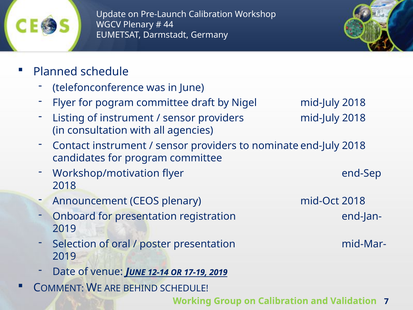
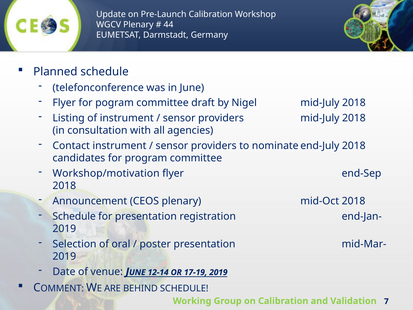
Onboard at (74, 216): Onboard -> Schedule
